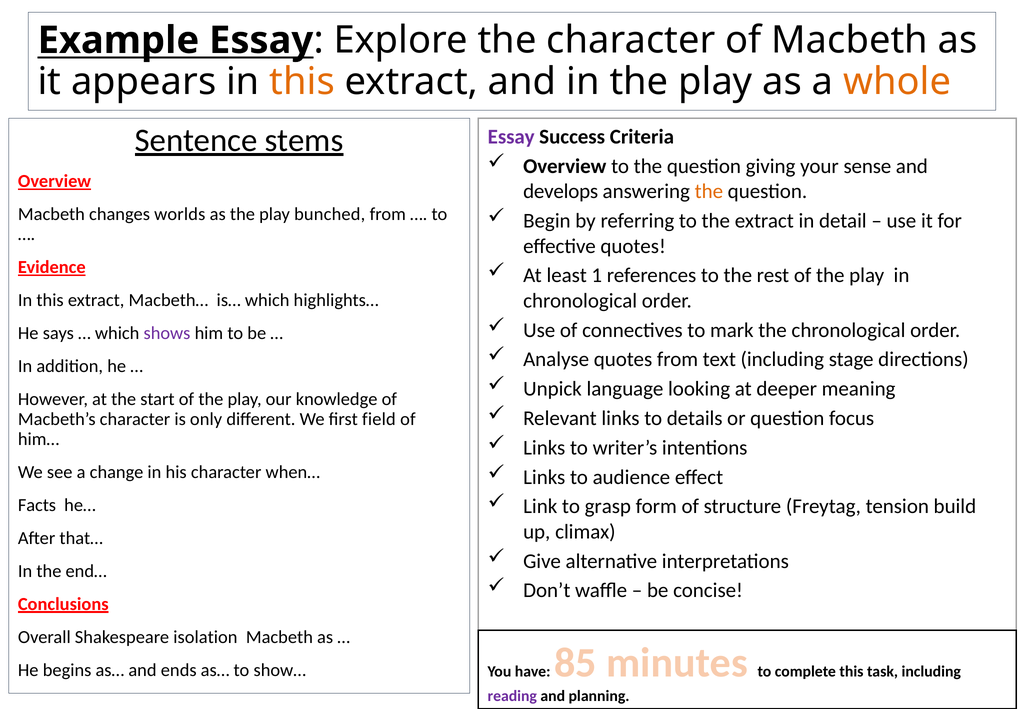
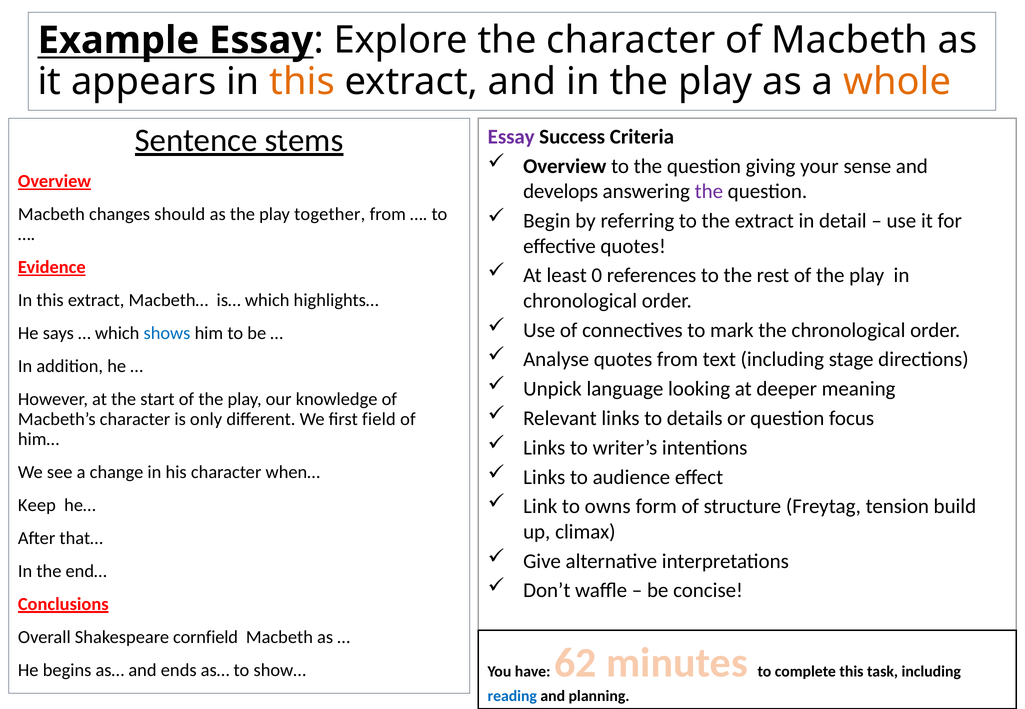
the at (709, 192) colour: orange -> purple
worlds: worlds -> should
bunched: bunched -> together
1: 1 -> 0
shows colour: purple -> blue
grasp: grasp -> owns
Facts: Facts -> Keep
isolation: isolation -> cornfield
85: 85 -> 62
reading colour: purple -> blue
